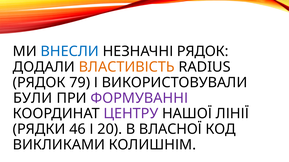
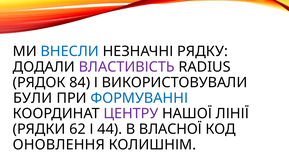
НЕЗНАЧНІ РЯДОК: РЯДОК -> РЯДКУ
ВЛАСТИВІСТЬ colour: orange -> purple
79: 79 -> 84
ФОРМУВАННІ colour: purple -> blue
46: 46 -> 62
20: 20 -> 44
ВИКЛИКАМИ: ВИКЛИКАМИ -> ОНОВЛЕННЯ
